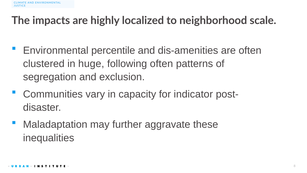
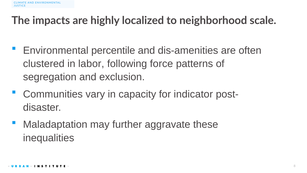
huge: huge -> labor
following often: often -> force
